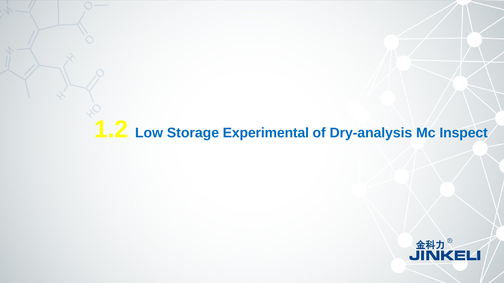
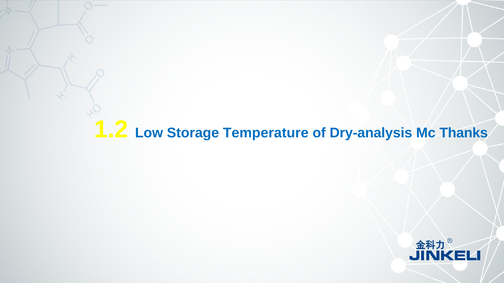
Experimental: Experimental -> Temperature
Inspect: Inspect -> Thanks
